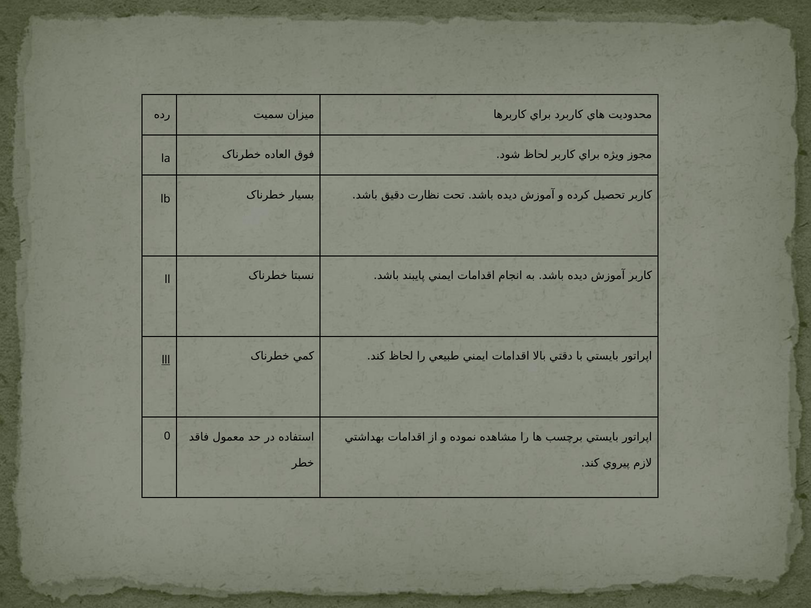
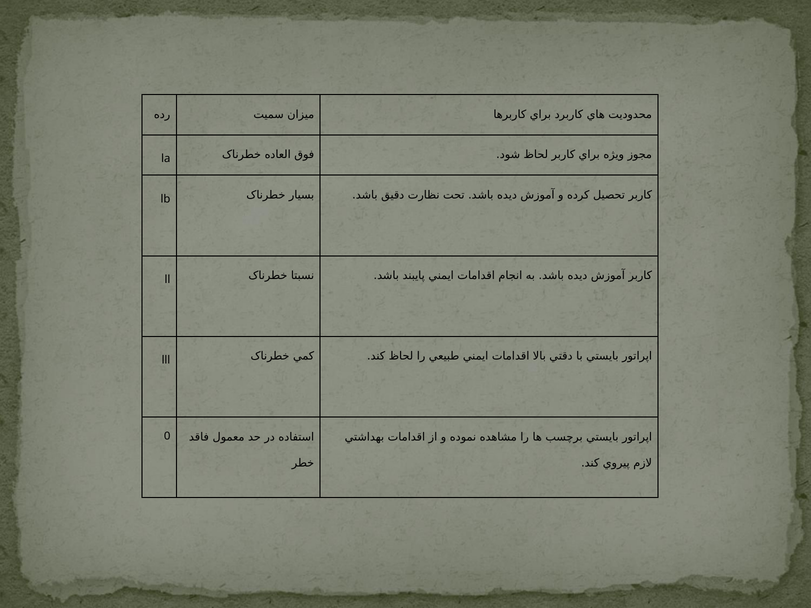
lll underline: present -> none
